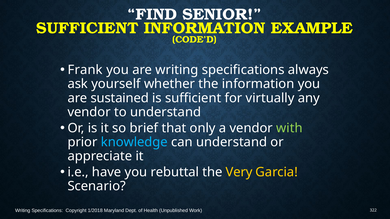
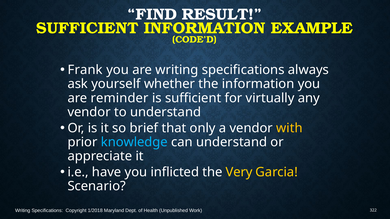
SENIOR: SENIOR -> RESULT
sustained: sustained -> reminder
with colour: light green -> yellow
rebuttal: rebuttal -> inflicted
